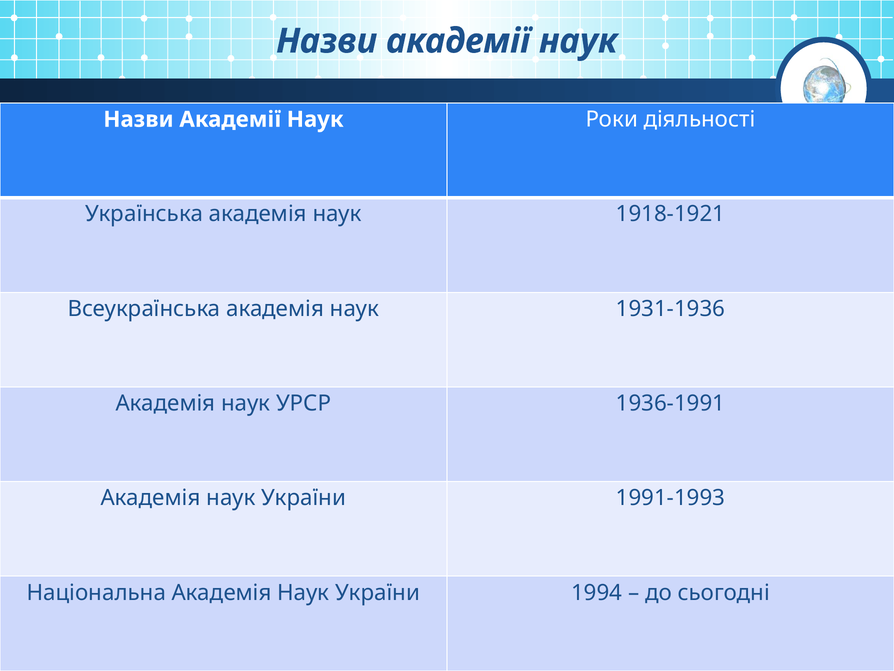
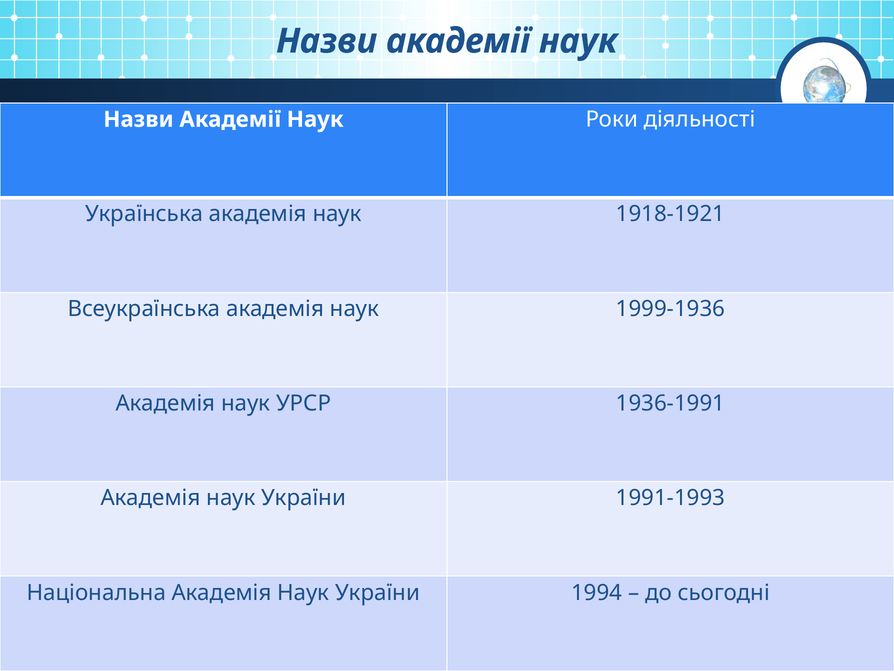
1931-1936: 1931-1936 -> 1999-1936
